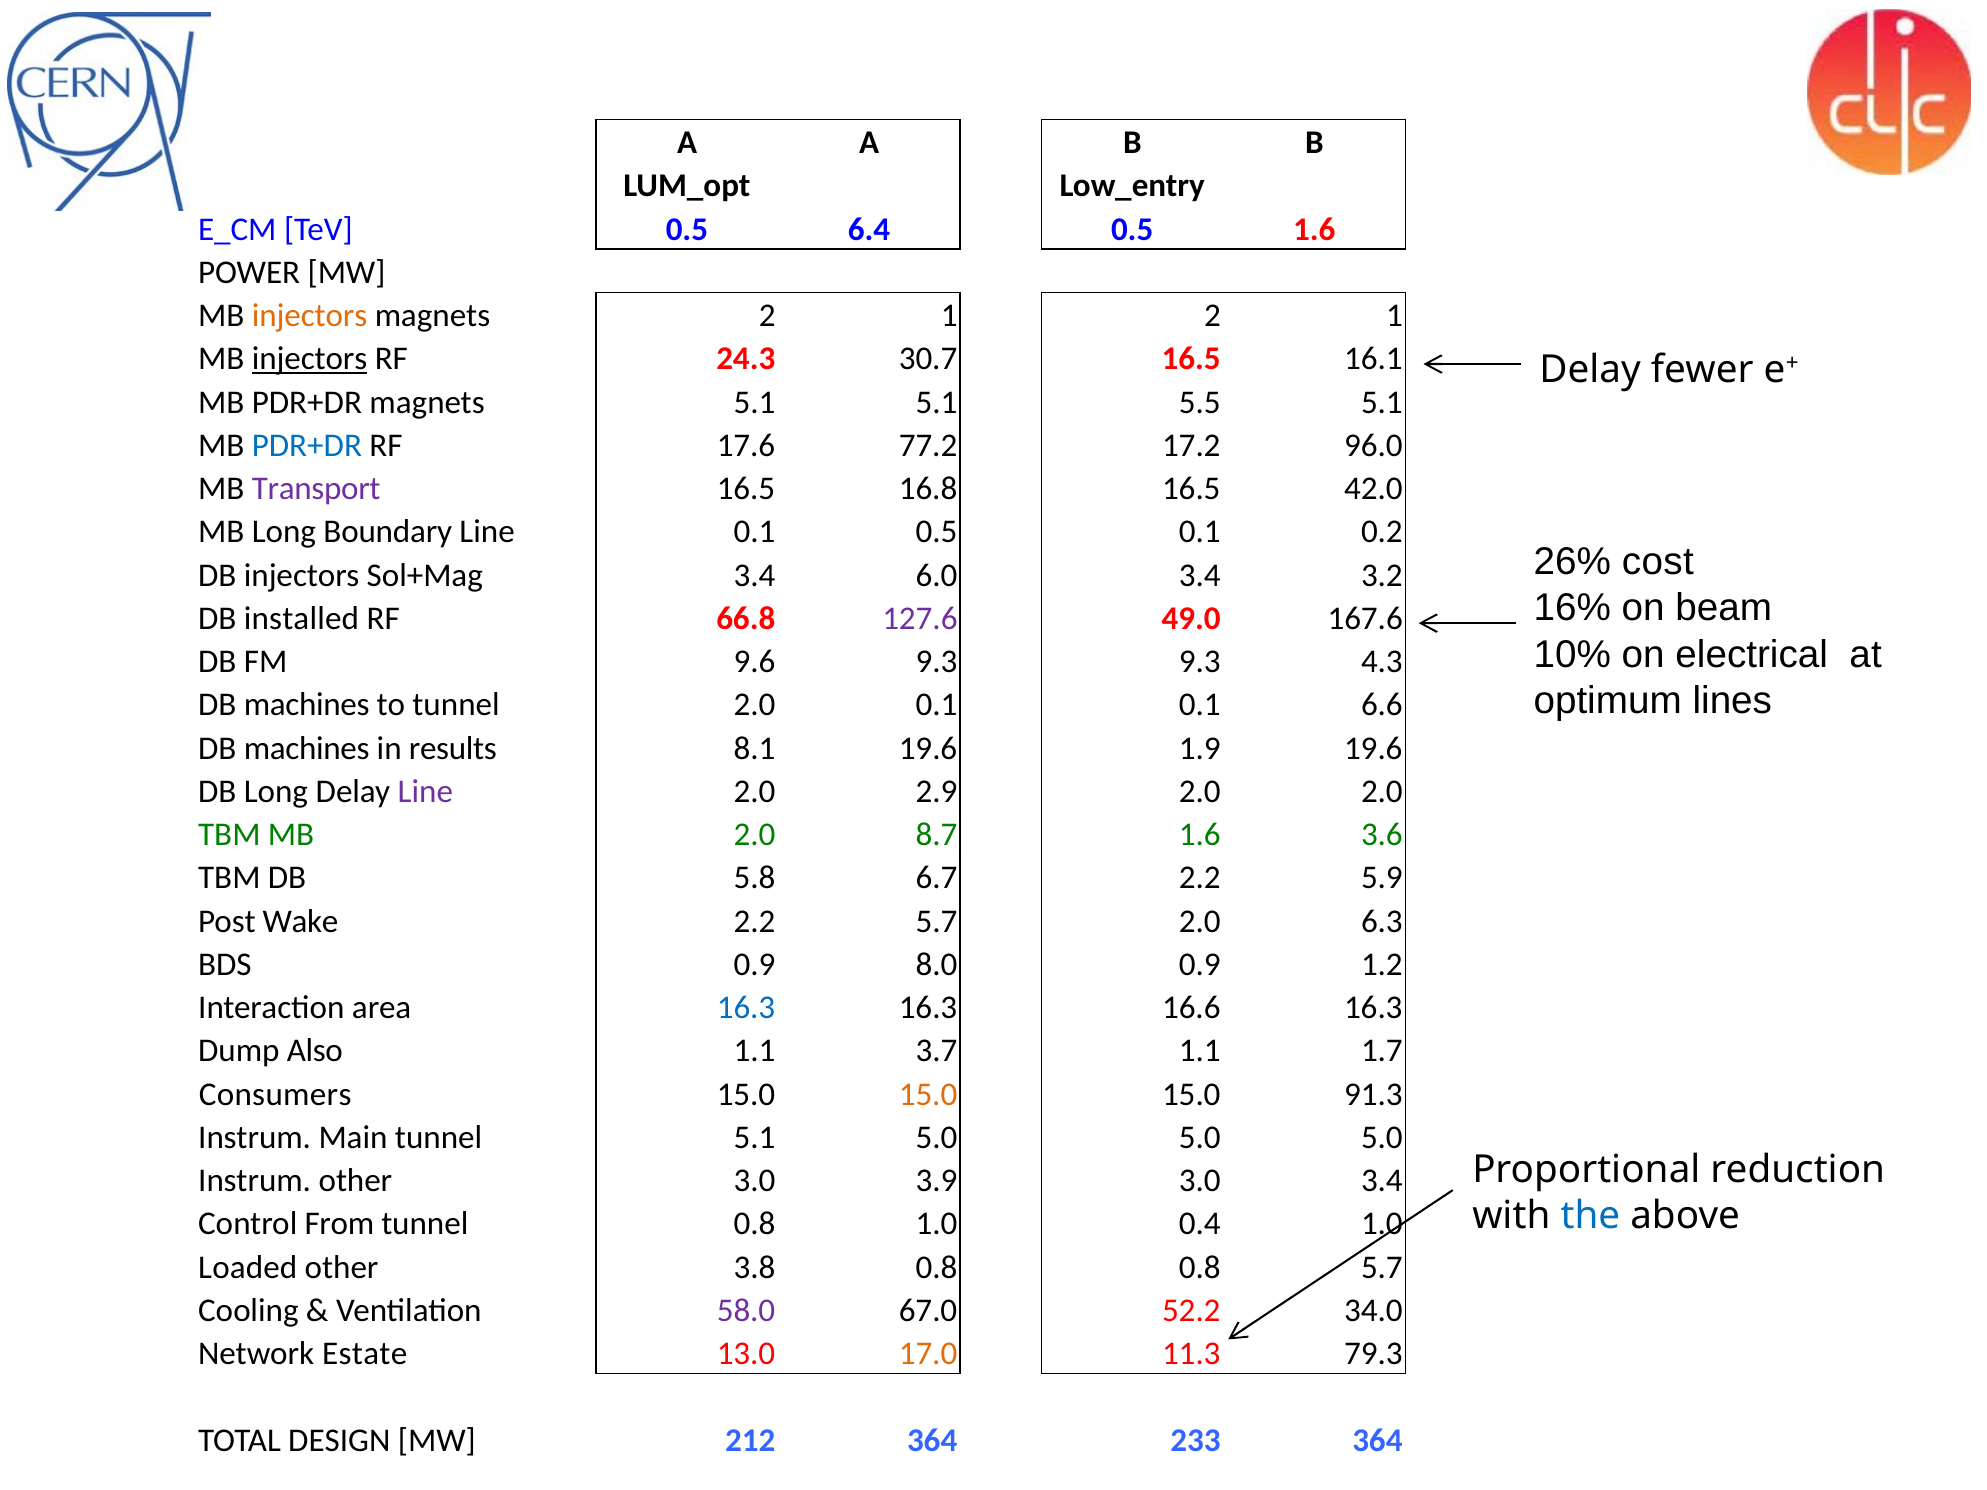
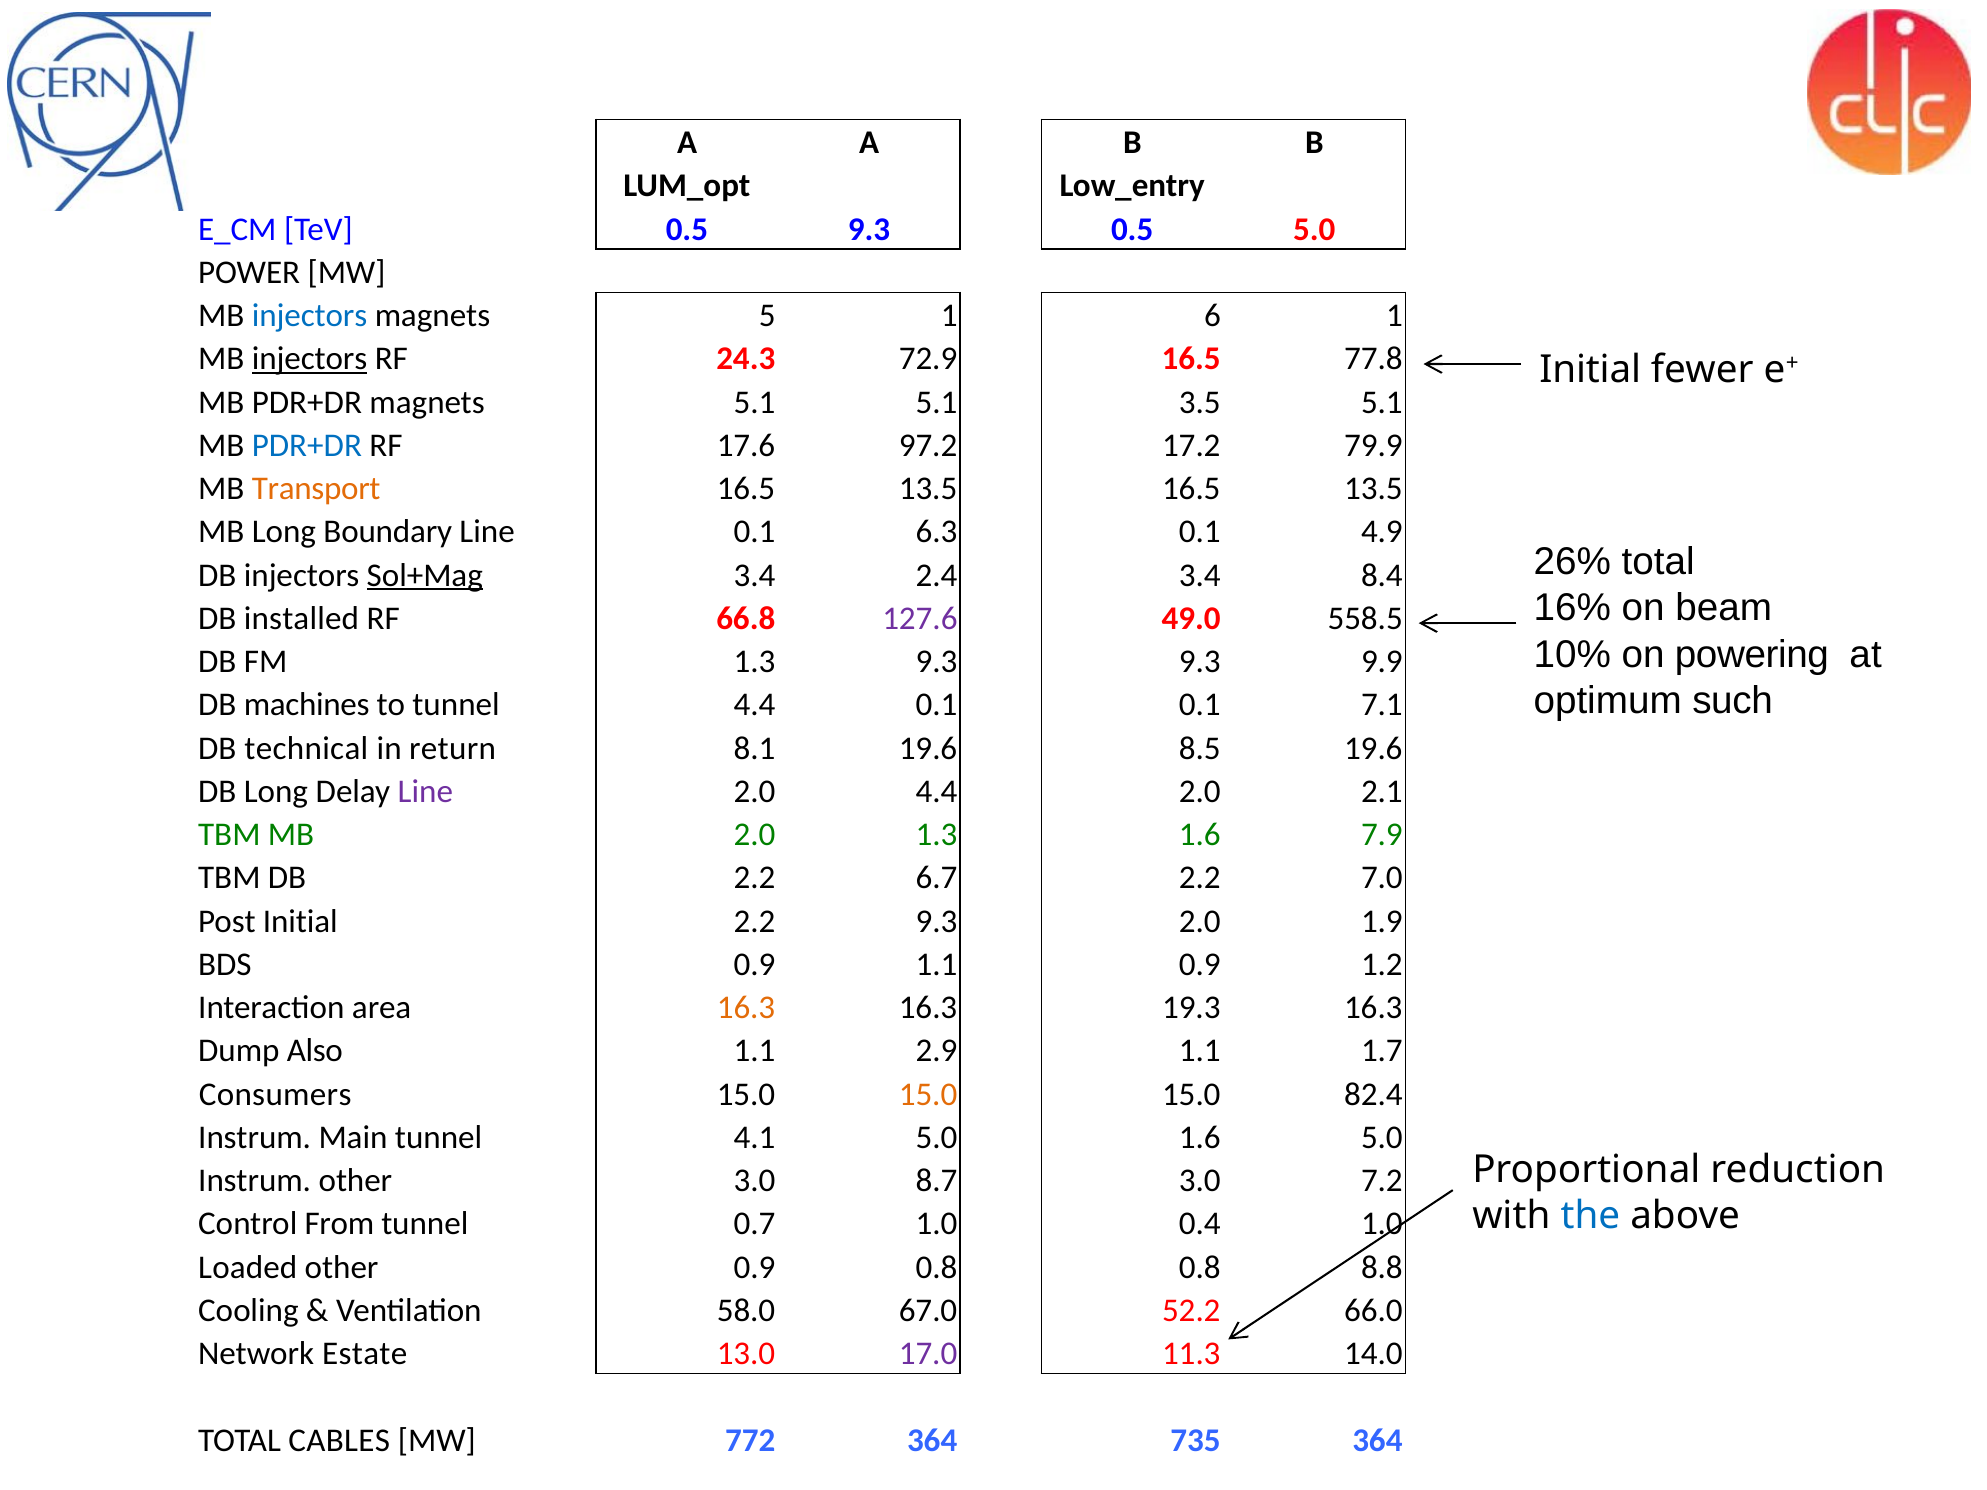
0.5 6.4: 6.4 -> 9.3
0.5 1.6: 1.6 -> 5.0
injectors at (310, 316) colour: orange -> blue
magnets 2: 2 -> 5
1 2: 2 -> 6
30.7: 30.7 -> 72.9
16.1: 16.1 -> 77.8
Delay at (1590, 370): Delay -> Initial
5.5: 5.5 -> 3.5
77.2: 77.2 -> 97.2
96.0: 96.0 -> 79.9
Transport colour: purple -> orange
16.8 at (928, 489): 16.8 -> 13.5
42.0 at (1373, 489): 42.0 -> 13.5
0.1 0.5: 0.5 -> 6.3
0.2: 0.2 -> 4.9
26% cost: cost -> total
Sol+Mag underline: none -> present
6.0: 6.0 -> 2.4
3.2: 3.2 -> 8.4
167.6: 167.6 -> 558.5
electrical: electrical -> powering
FM 9.6: 9.6 -> 1.3
4.3: 4.3 -> 9.9
lines: lines -> such
tunnel 2.0: 2.0 -> 4.4
6.6: 6.6 -> 7.1
machines at (307, 748): machines -> technical
results: results -> return
1.9: 1.9 -> 8.5
2.0 2.9: 2.9 -> 4.4
2.0 2.0: 2.0 -> 2.1
2.0 8.7: 8.7 -> 1.3
3.6: 3.6 -> 7.9
DB 5.8: 5.8 -> 2.2
5.9: 5.9 -> 7.0
Post Wake: Wake -> Initial
2.2 5.7: 5.7 -> 9.3
6.3: 6.3 -> 1.9
0.9 8.0: 8.0 -> 1.1
16.3 at (746, 1008) colour: blue -> orange
16.6: 16.6 -> 19.3
3.7: 3.7 -> 2.9
91.3: 91.3 -> 82.4
tunnel 5.1: 5.1 -> 4.1
5.0 at (1200, 1138): 5.0 -> 1.6
3.9: 3.9 -> 8.7
3.0 3.4: 3.4 -> 7.2
tunnel 0.8: 0.8 -> 0.7
other 3.8: 3.8 -> 0.9
0.8 5.7: 5.7 -> 8.8
58.0 colour: purple -> black
34.0: 34.0 -> 66.0
17.0 colour: orange -> purple
79.3: 79.3 -> 14.0
DESIGN: DESIGN -> CABLES
212: 212 -> 772
233: 233 -> 735
